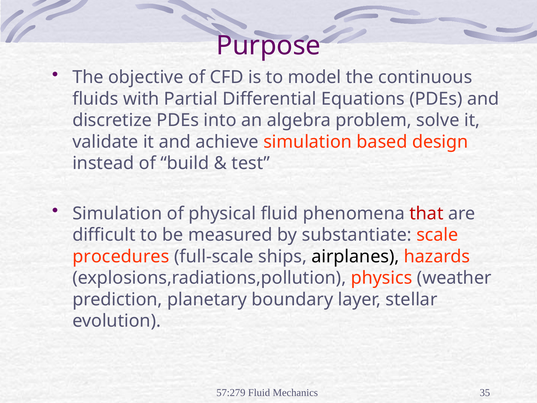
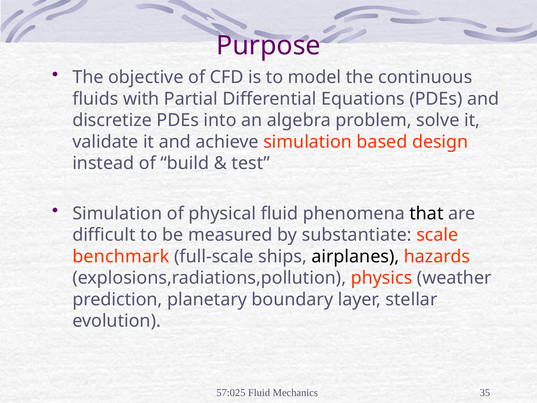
that colour: red -> black
procedures: procedures -> benchmark
57:279: 57:279 -> 57:025
